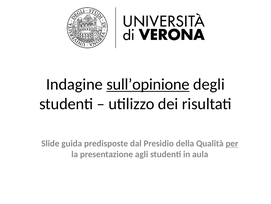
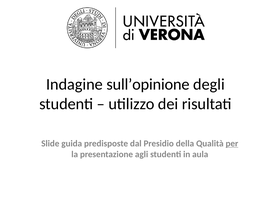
sull’opinione underline: present -> none
